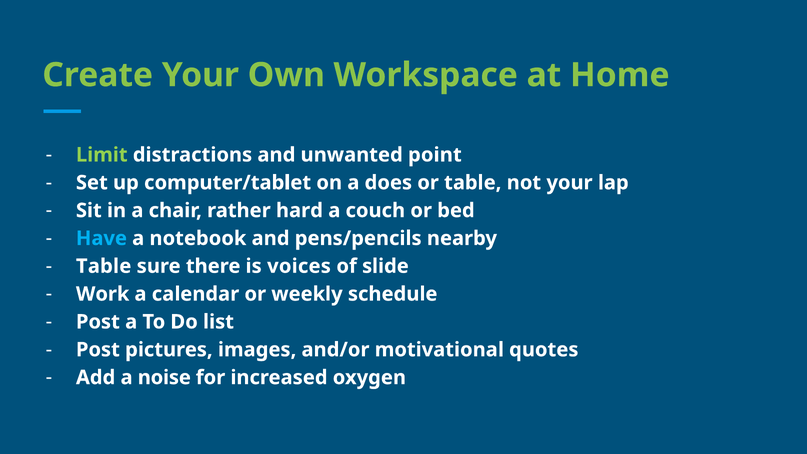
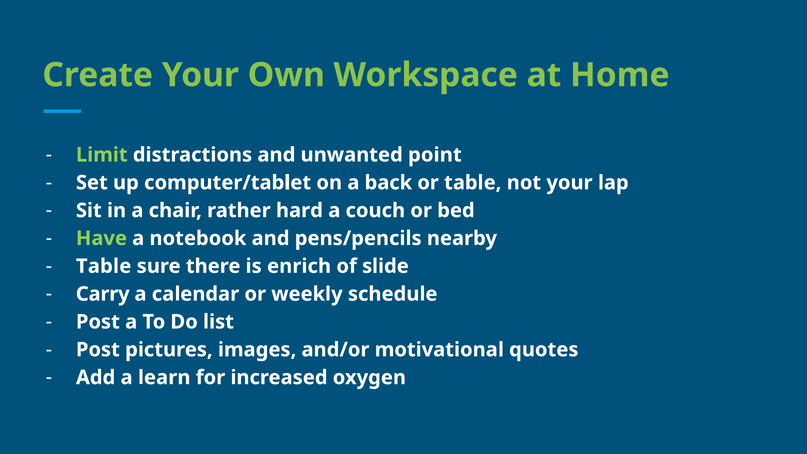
does: does -> back
Have colour: light blue -> light green
voices: voices -> enrich
Work: Work -> Carry
noise: noise -> learn
